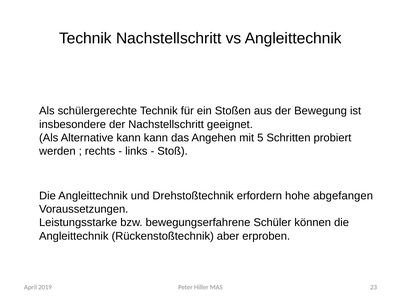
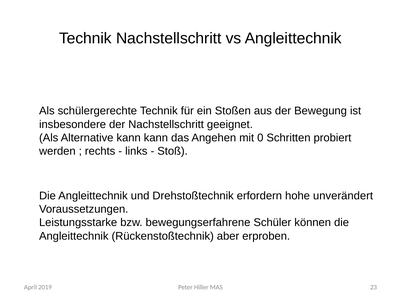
5: 5 -> 0
abgefangen: abgefangen -> unverändert
